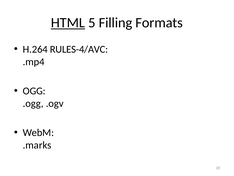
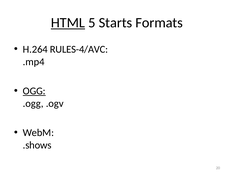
Filling: Filling -> Starts
OGG underline: none -> present
.marks: .marks -> .shows
